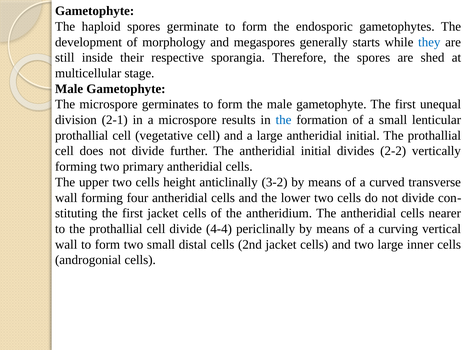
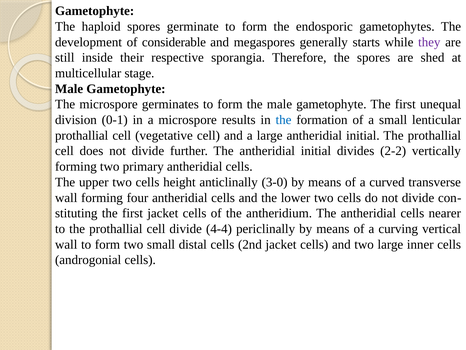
morphology: morphology -> considerable
they colour: blue -> purple
2-1: 2-1 -> 0-1
3-2: 3-2 -> 3-0
